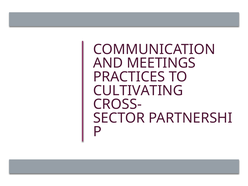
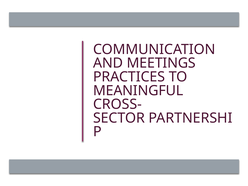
CULTIVATING: CULTIVATING -> MEANINGFUL
